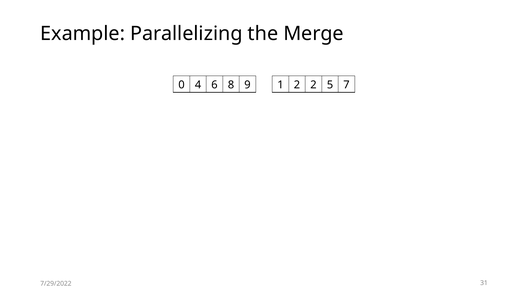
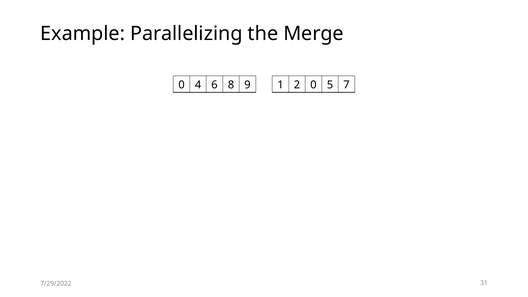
2 2: 2 -> 0
